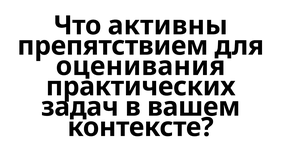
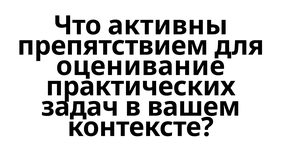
оценивания: оценивания -> оценивание
